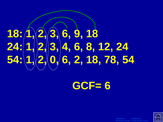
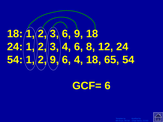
2 0: 0 -> 9
6 2: 2 -> 4
78: 78 -> 65
